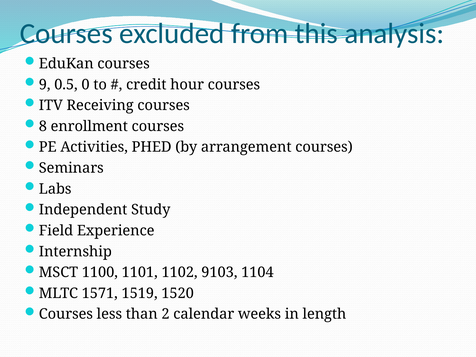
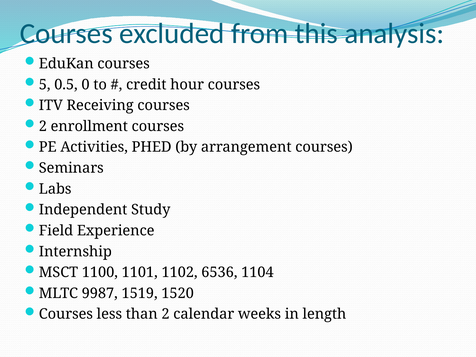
9: 9 -> 5
8 at (43, 126): 8 -> 2
9103: 9103 -> 6536
1571: 1571 -> 9987
